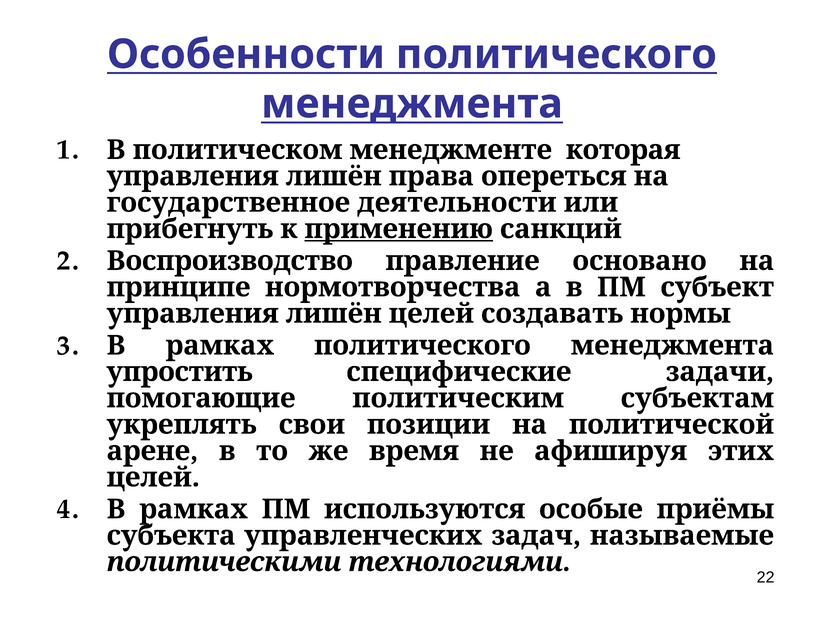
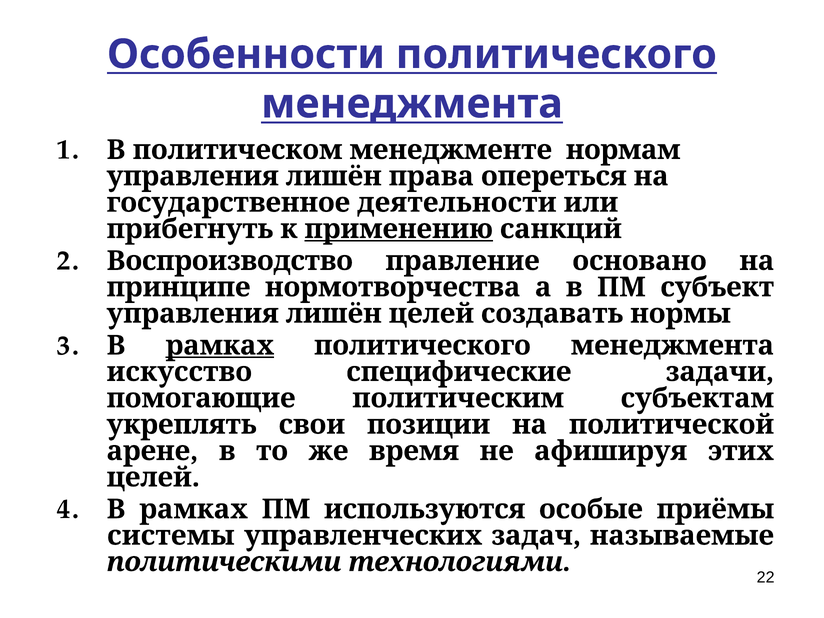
которая: которая -> нормам
рамках at (220, 345) underline: none -> present
упростить: упростить -> искусство
субъекта: субъекта -> системы
